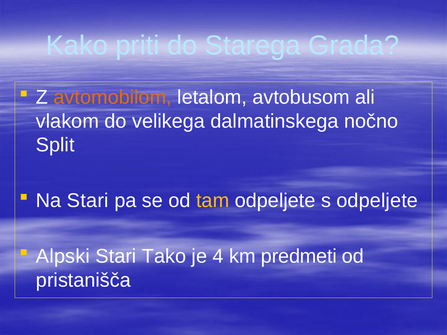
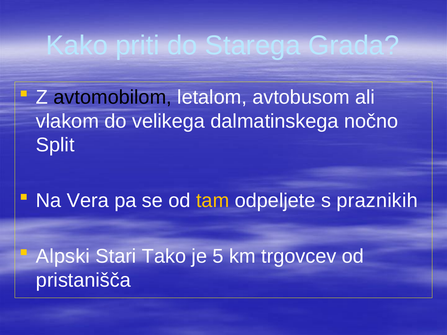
avtomobilom colour: orange -> black
Na Stari: Stari -> Vera
s odpeljete: odpeljete -> praznikih
4: 4 -> 5
predmeti: predmeti -> trgovcev
